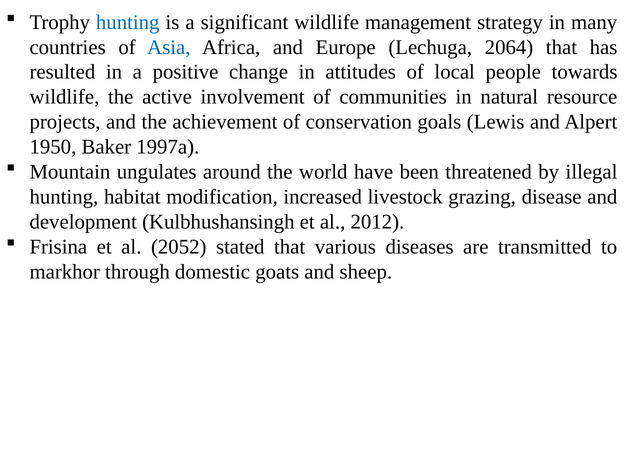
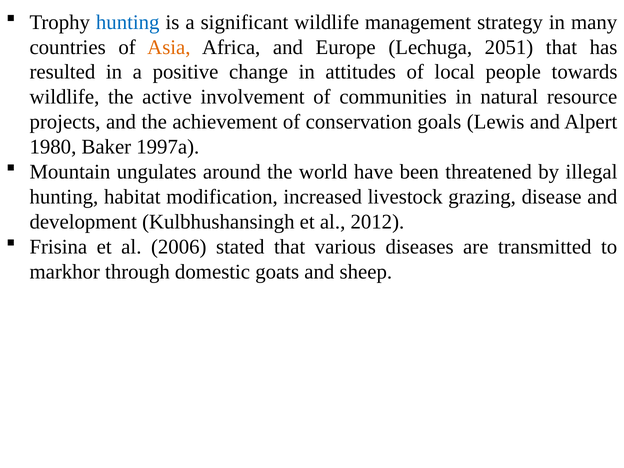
Asia colour: blue -> orange
2064: 2064 -> 2051
1950: 1950 -> 1980
2052: 2052 -> 2006
